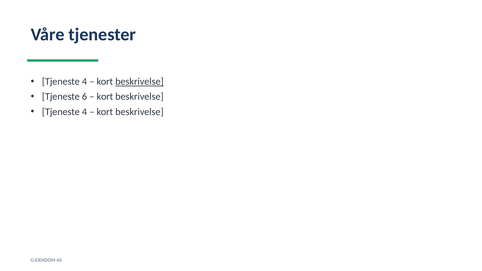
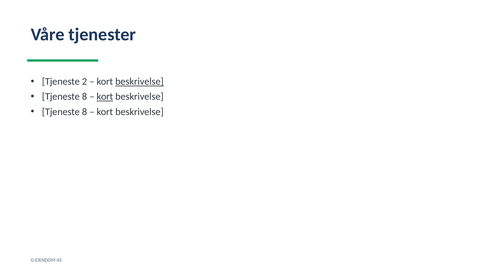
4 at (85, 82): 4 -> 2
6 at (85, 97): 6 -> 8
kort at (105, 97) underline: none -> present
4 at (85, 112): 4 -> 8
